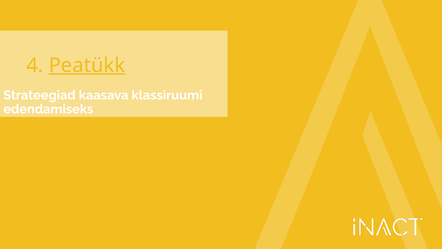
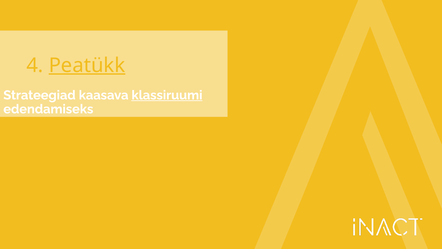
klassiruumi underline: none -> present
